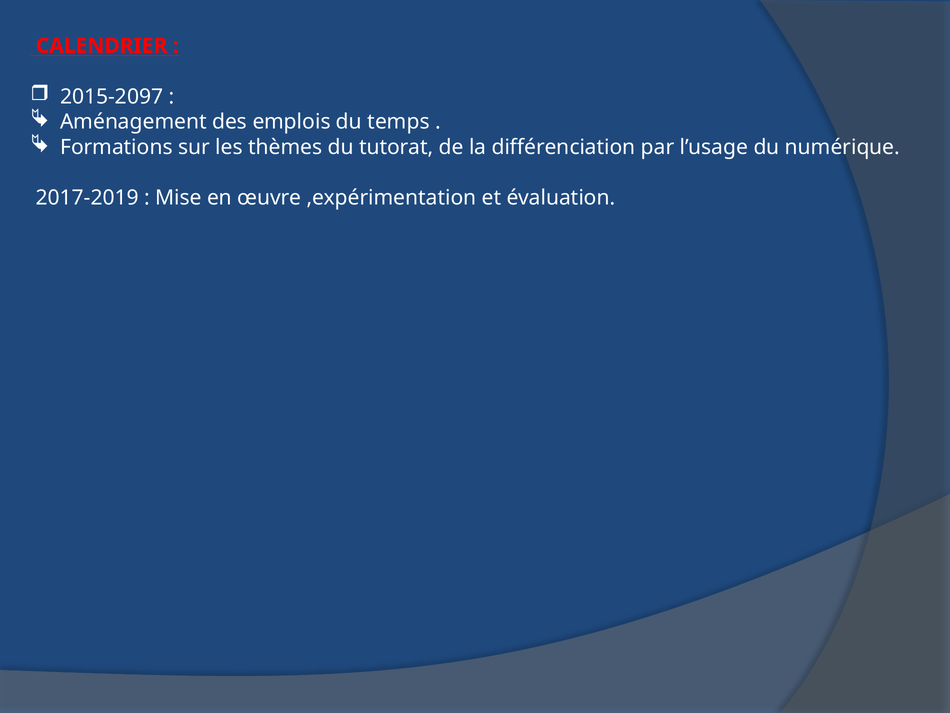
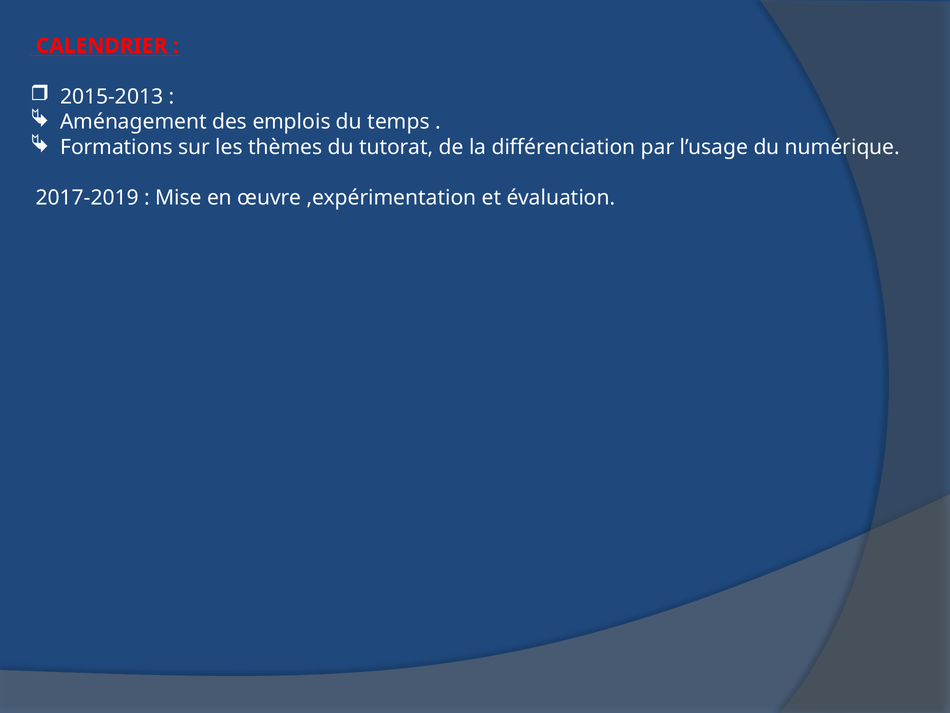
2015-2097: 2015-2097 -> 2015-2013
